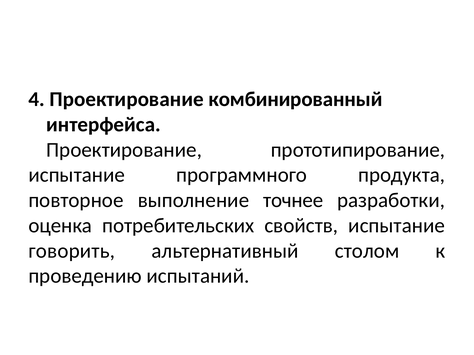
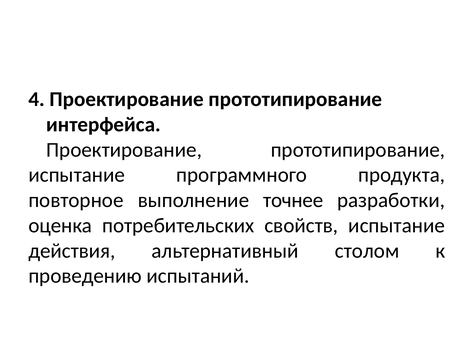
4 Проектирование комбинированный: комбинированный -> прототипирование
говорить: говорить -> действия
